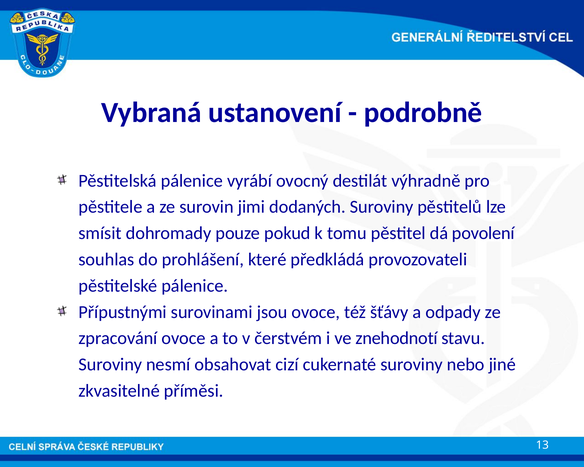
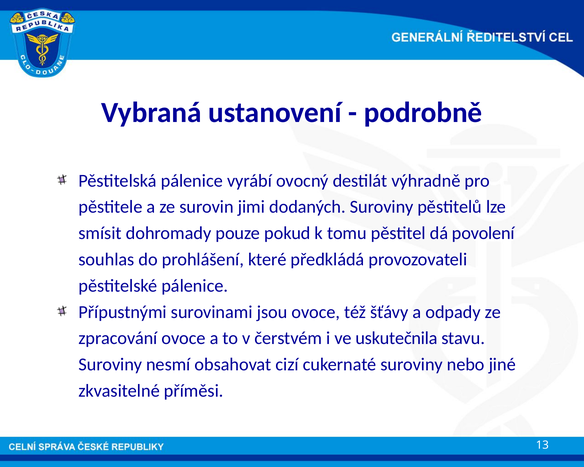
znehodnotí: znehodnotí -> uskutečnila
